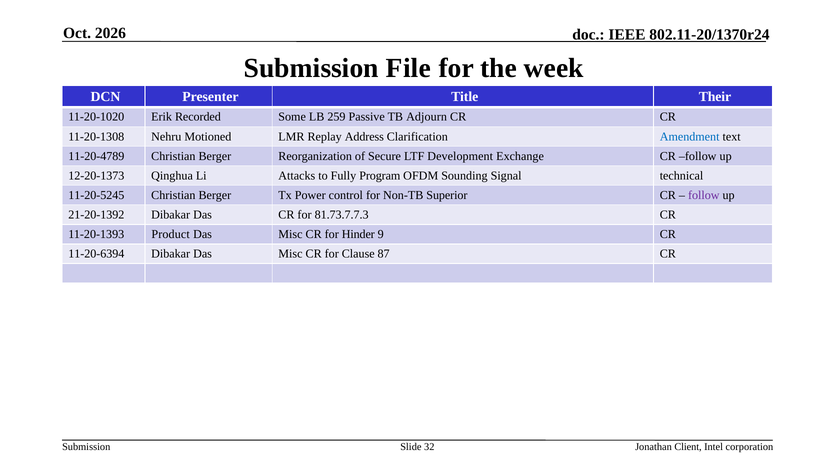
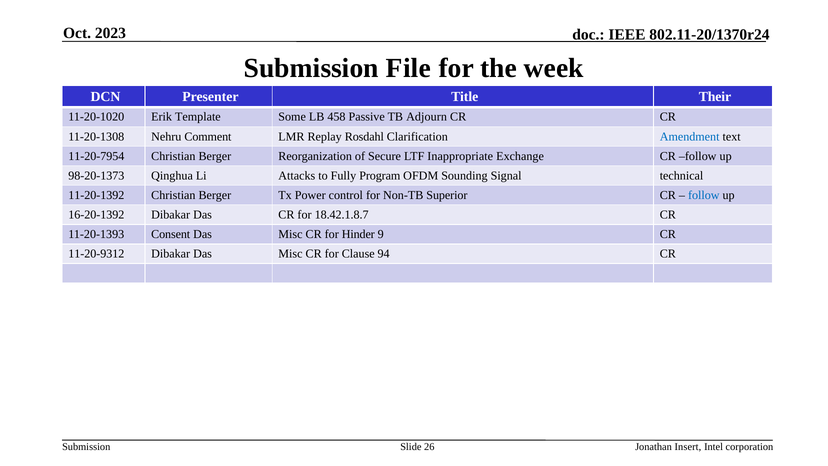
2026: 2026 -> 2023
Recorded: Recorded -> Template
259: 259 -> 458
Motioned: Motioned -> Comment
Address: Address -> Rosdahl
11-20-4789: 11-20-4789 -> 11-20-7954
Development: Development -> Inappropriate
12-20-1373: 12-20-1373 -> 98-20-1373
11-20-5245: 11-20-5245 -> 11-20-1392
follow at (704, 195) colour: purple -> blue
21-20-1392: 21-20-1392 -> 16-20-1392
81.73.7.7.3: 81.73.7.7.3 -> 18.42.1.8.7
Product: Product -> Consent
11-20-6394: 11-20-6394 -> 11-20-9312
87: 87 -> 94
32: 32 -> 26
Client: Client -> Insert
